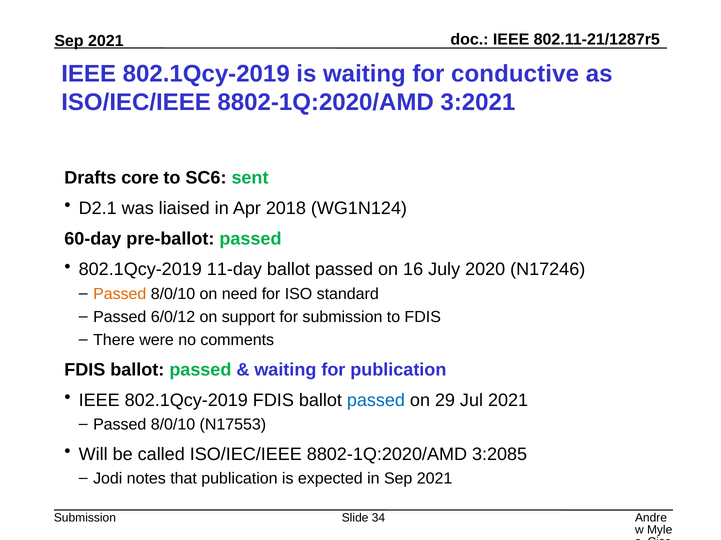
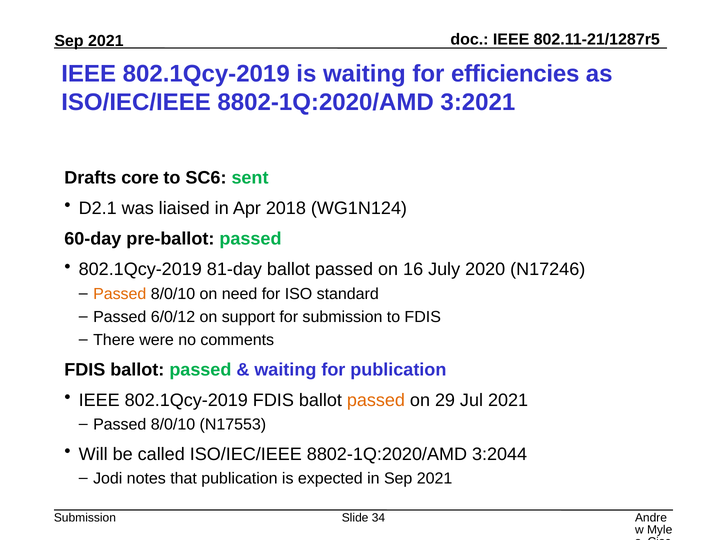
conductive: conductive -> efficiencies
11-day: 11-day -> 81-day
passed at (376, 401) colour: blue -> orange
3:2085: 3:2085 -> 3:2044
